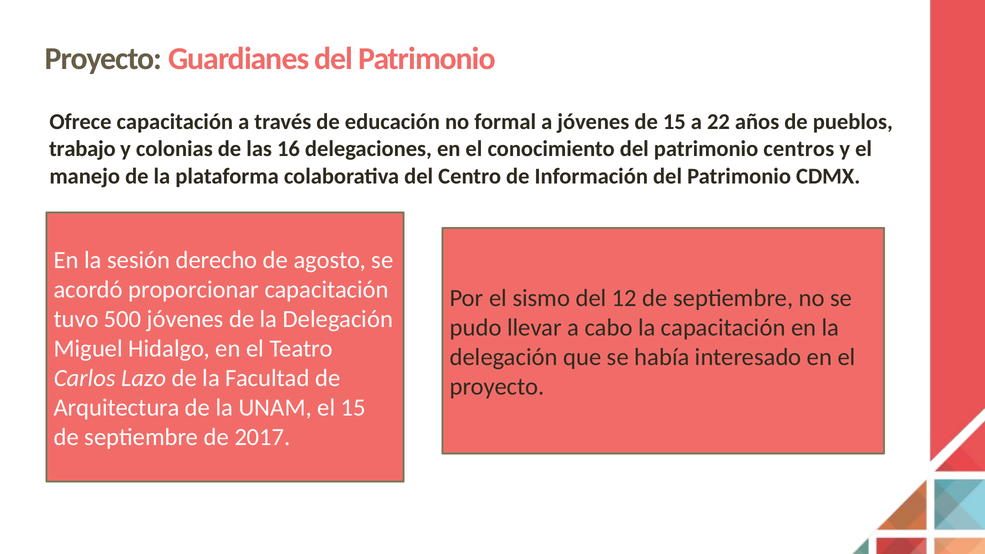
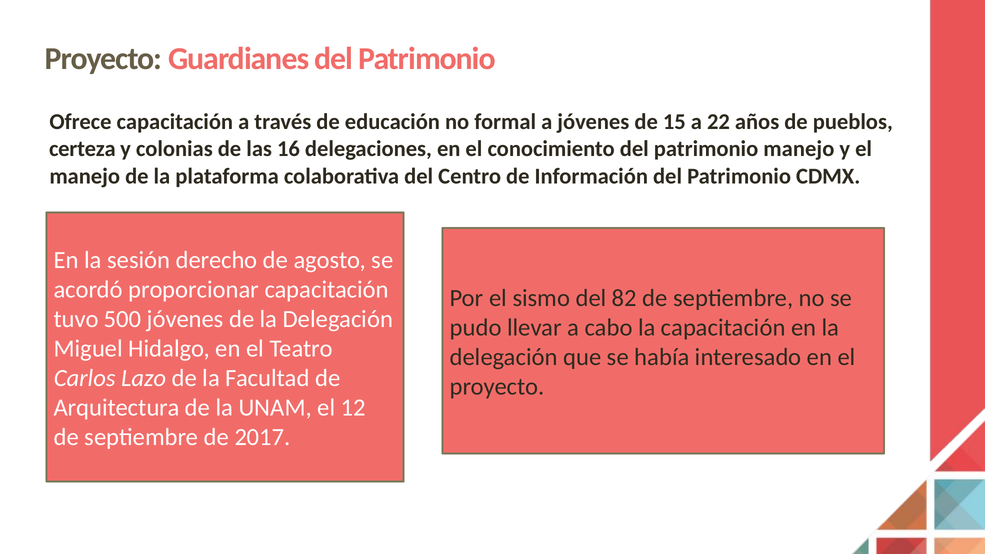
trabajo: trabajo -> certeza
patrimonio centros: centros -> manejo
12: 12 -> 82
el 15: 15 -> 12
